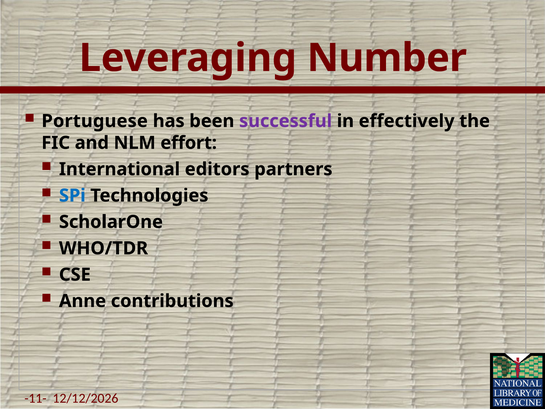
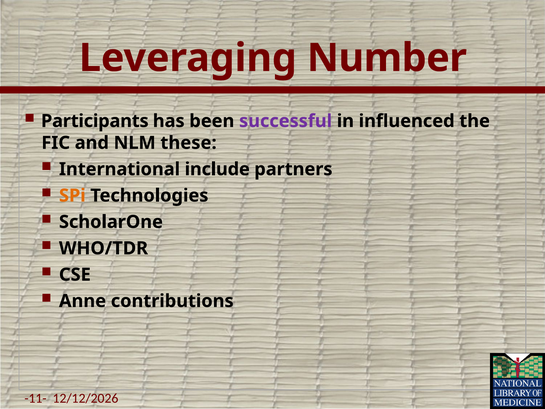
Portuguese: Portuguese -> Participants
effectively: effectively -> influenced
effort: effort -> these
editors: editors -> include
SPi colour: blue -> orange
